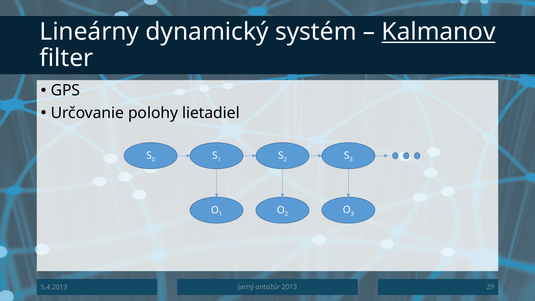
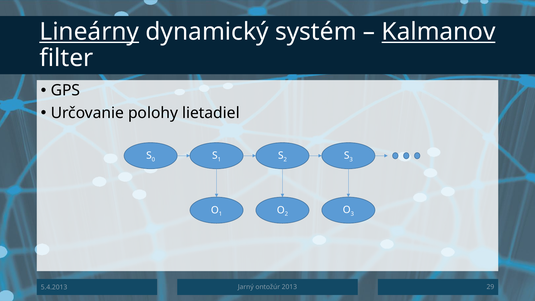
Lineárny underline: none -> present
